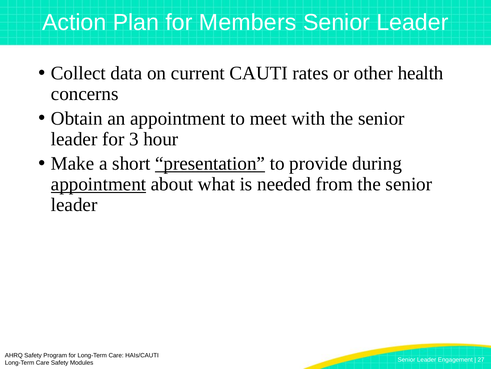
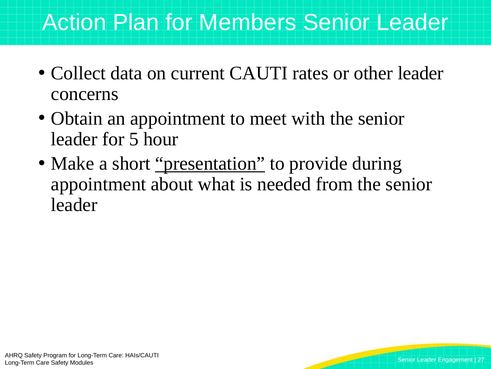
other health: health -> leader
3: 3 -> 5
appointment at (99, 184) underline: present -> none
